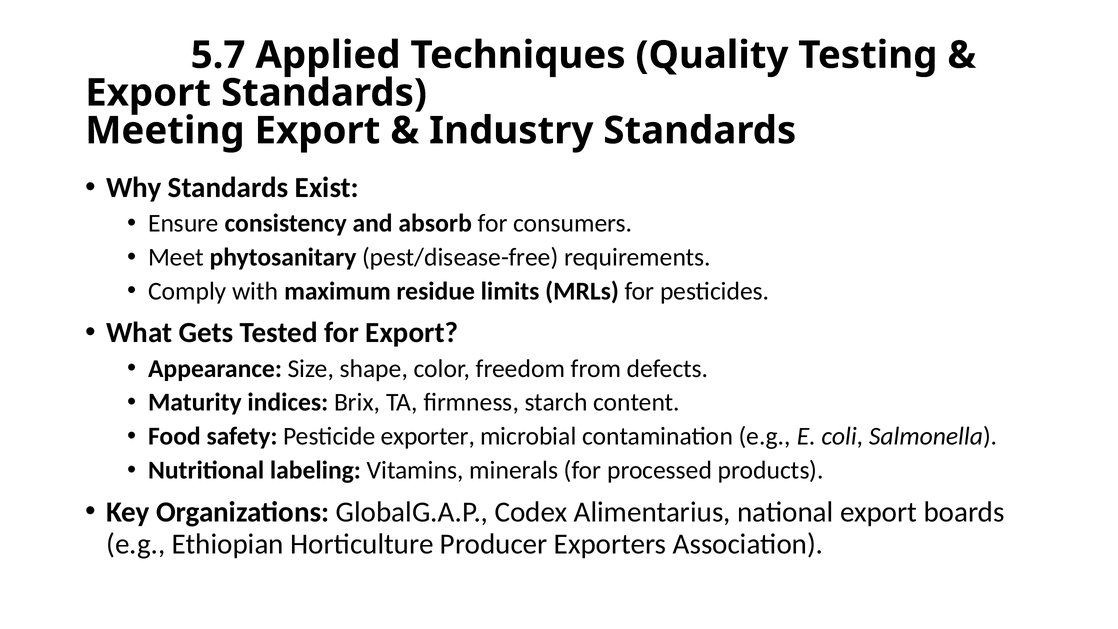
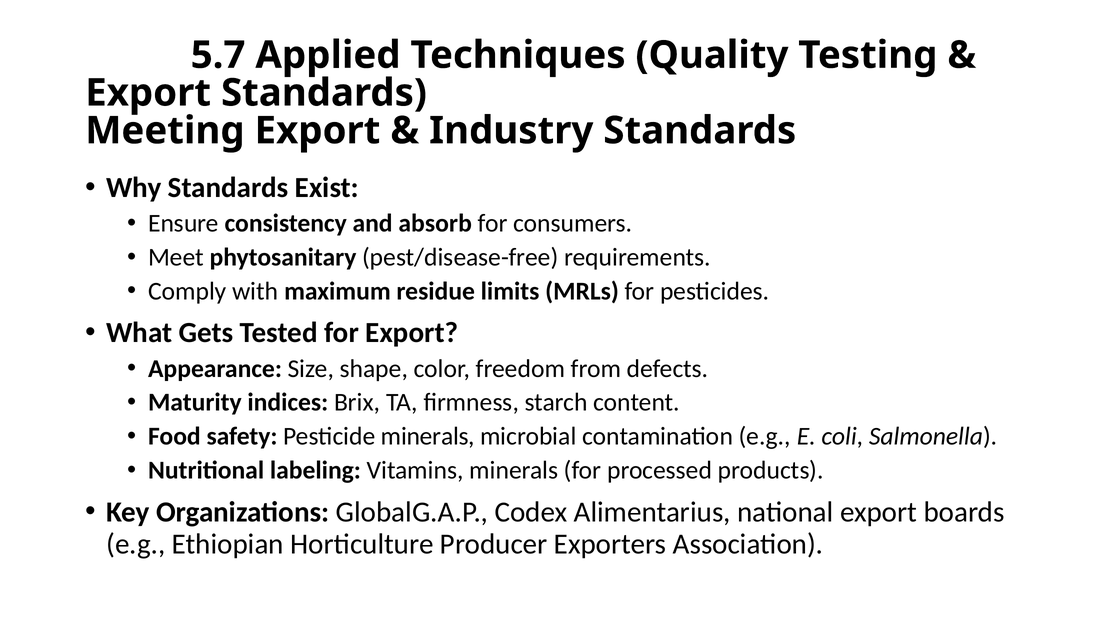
Pesticide exporter: exporter -> minerals
